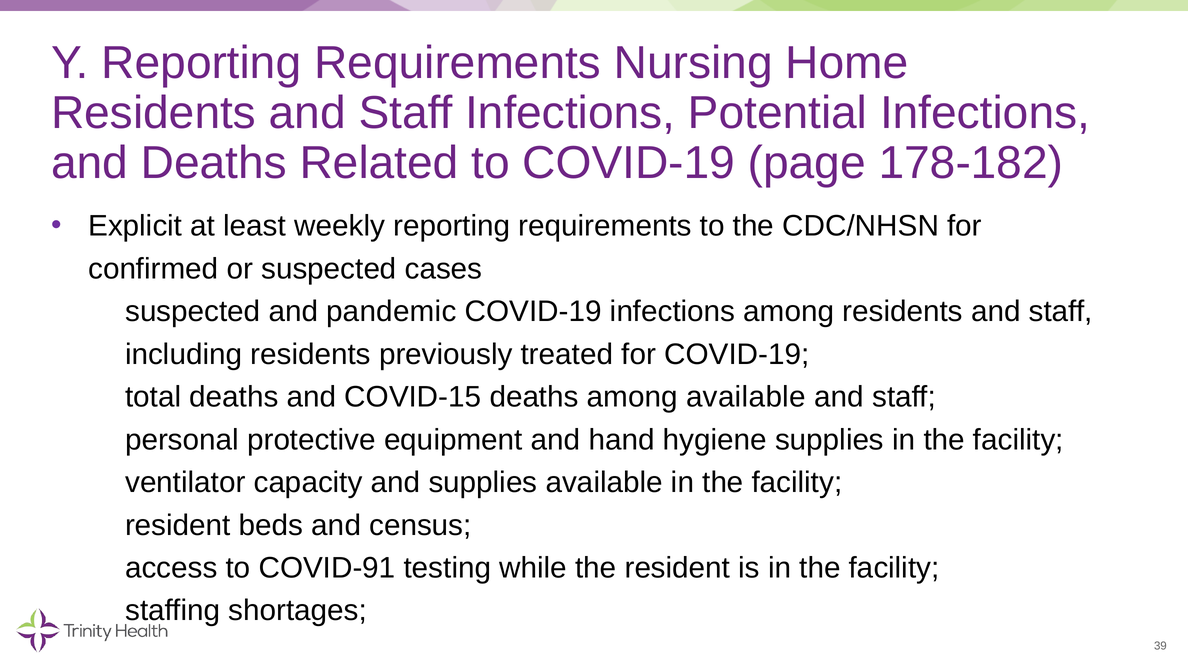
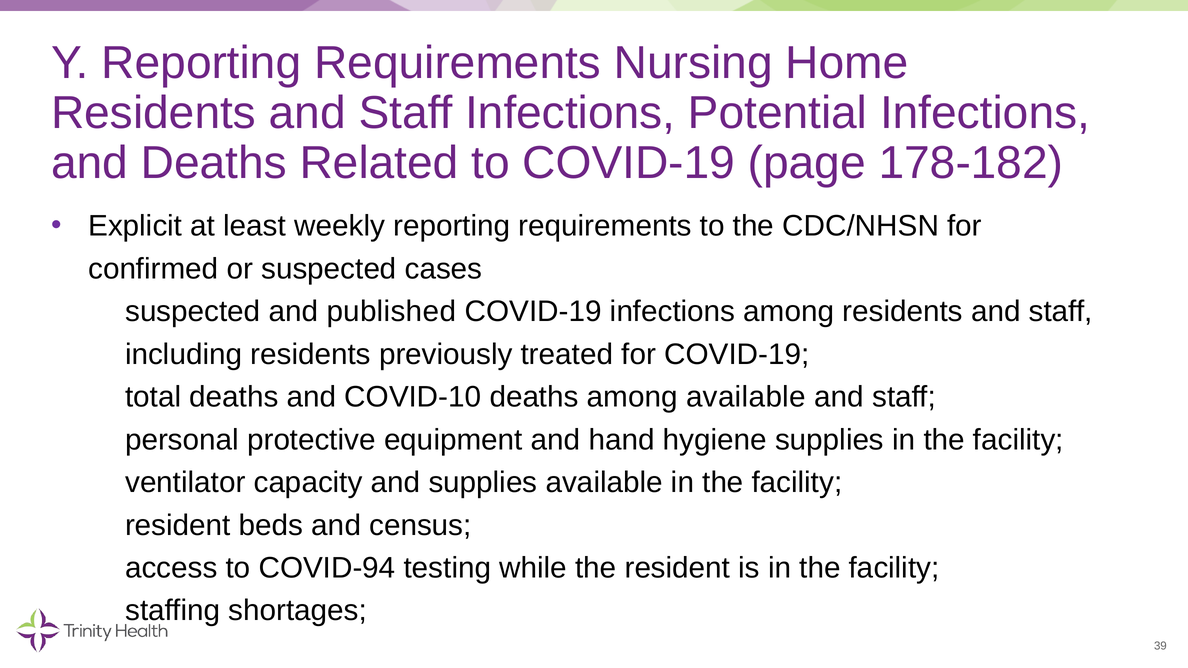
pandemic: pandemic -> published
COVID-15: COVID-15 -> COVID-10
COVID-91: COVID-91 -> COVID-94
